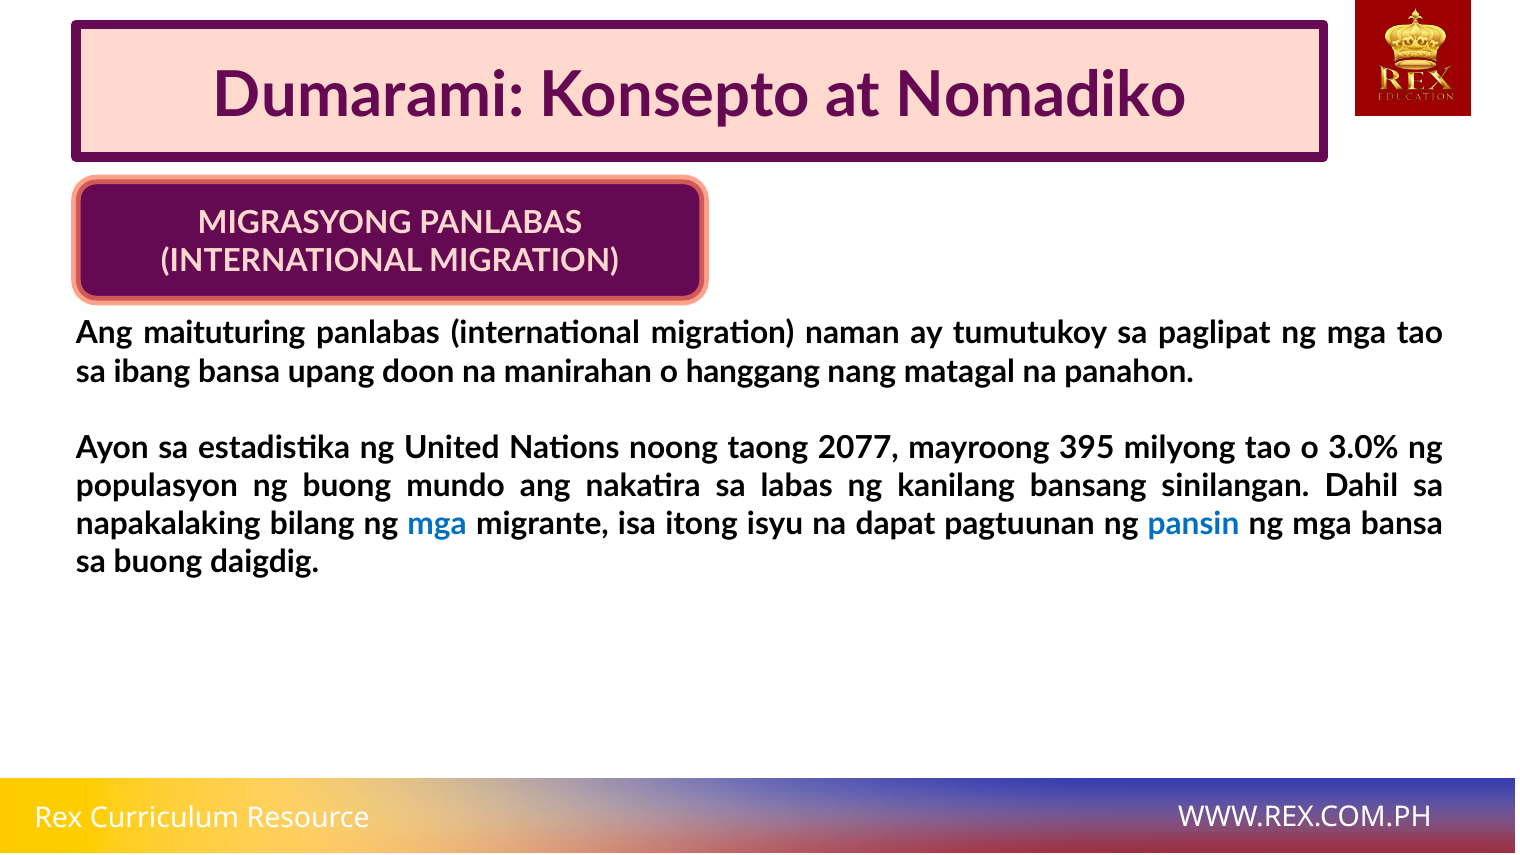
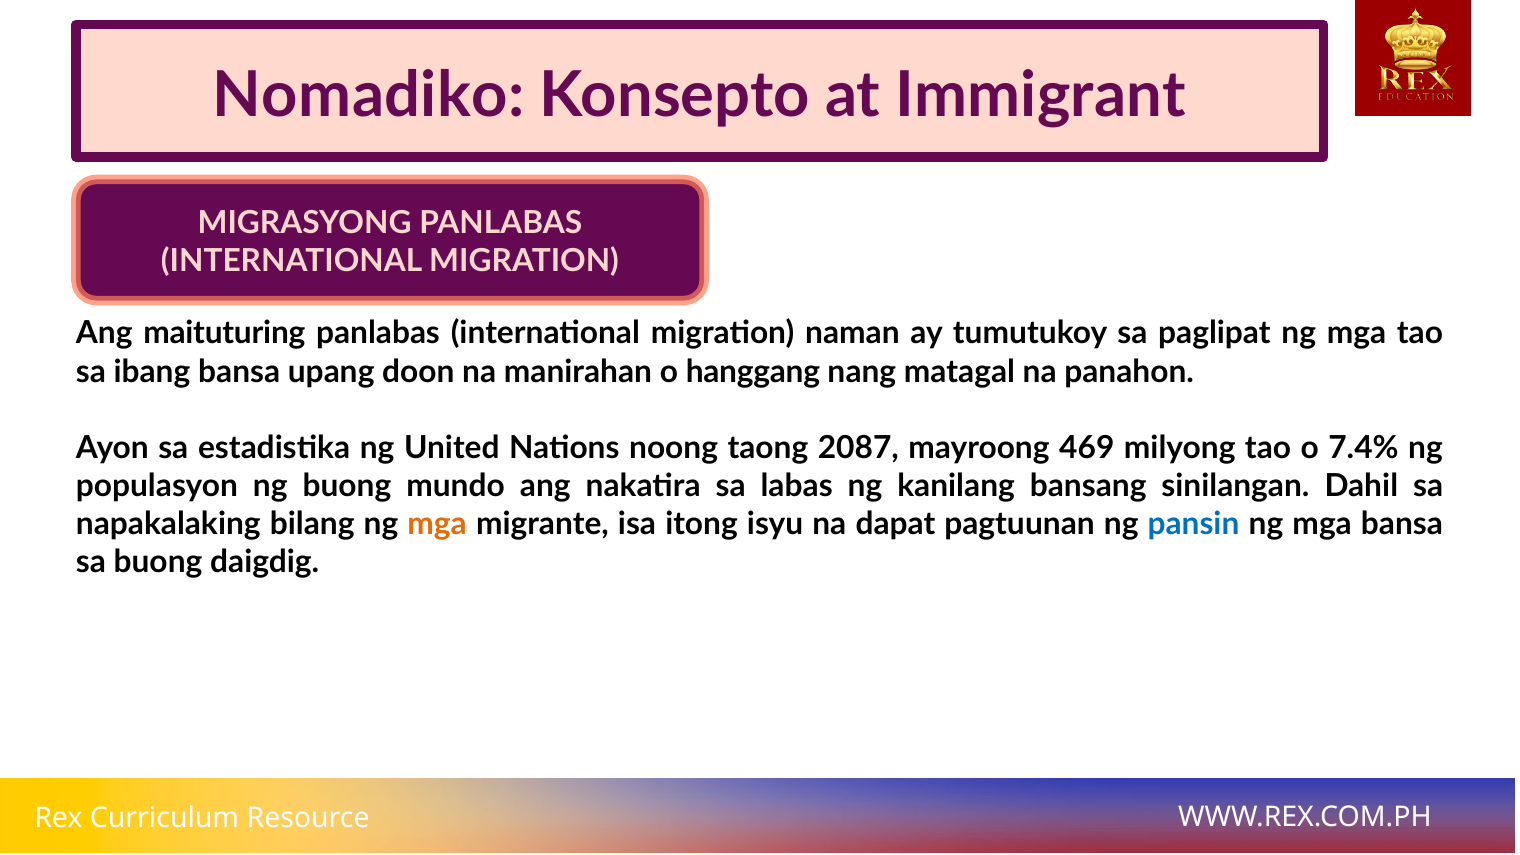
Dumarami: Dumarami -> Nomadiko
Nomadiko: Nomadiko -> Immigrant
2077: 2077 -> 2087
395: 395 -> 469
3.0%: 3.0% -> 7.4%
mga at (437, 524) colour: blue -> orange
